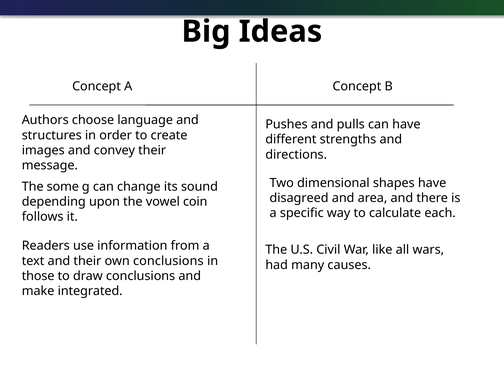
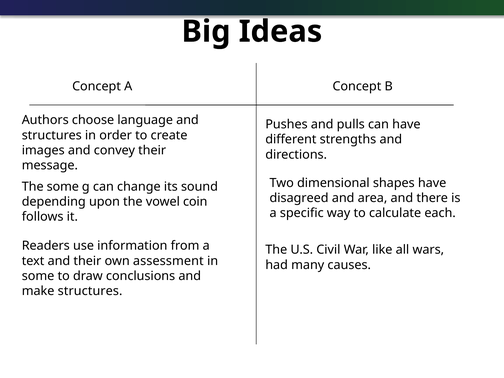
own conclusions: conclusions -> assessment
those at (38, 276): those -> some
make integrated: integrated -> structures
